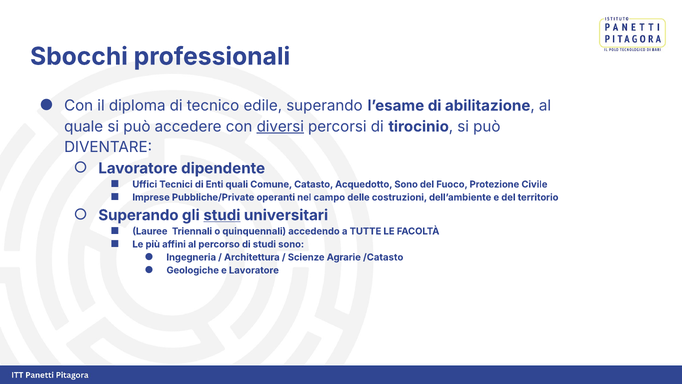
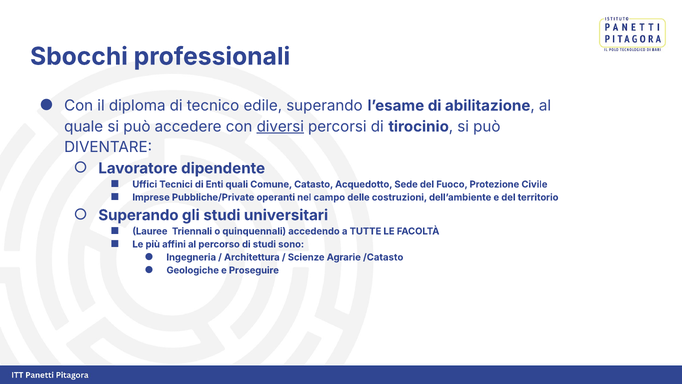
Acquedotto Sono: Sono -> Sede
studi at (222, 215) underline: present -> none
e Lavoratore: Lavoratore -> Proseguire
